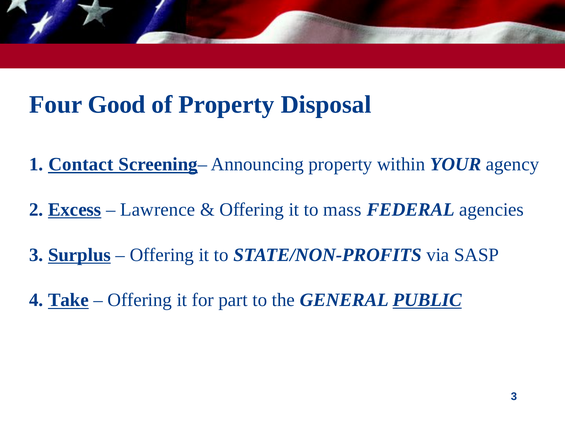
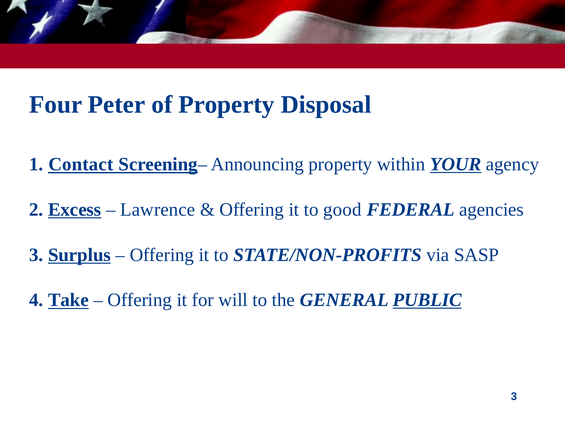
Good: Good -> Peter
YOUR underline: none -> present
mass: mass -> good
part: part -> will
